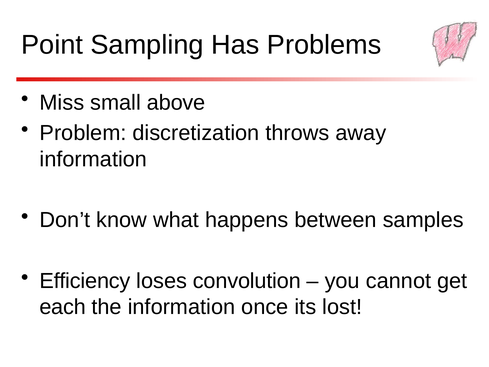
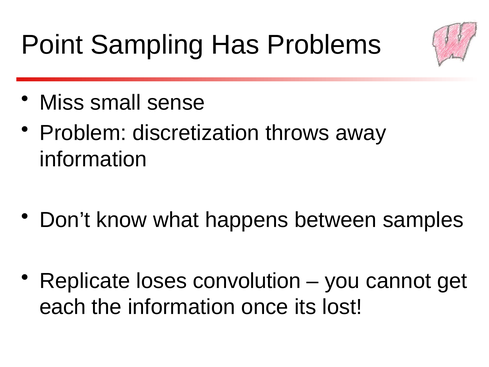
above: above -> sense
Efficiency: Efficiency -> Replicate
